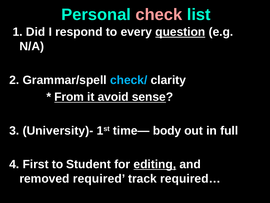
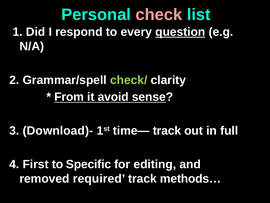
check/ colour: light blue -> light green
University)-: University)- -> Download)-
time— body: body -> track
Student: Student -> Specific
editing underline: present -> none
required…: required… -> methods…
